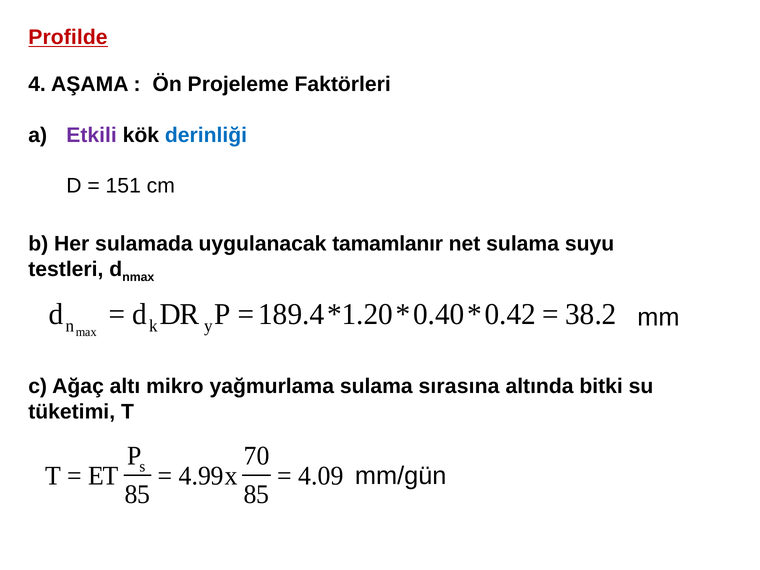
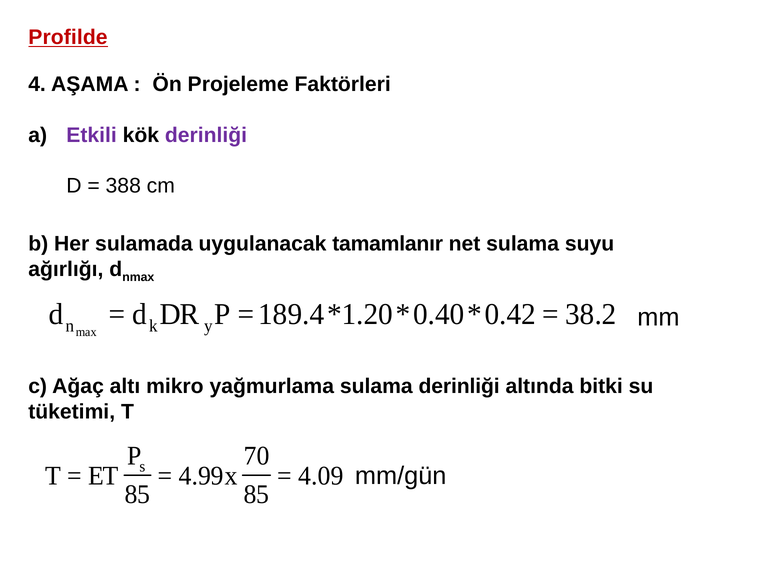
derinliği at (206, 135) colour: blue -> purple
151: 151 -> 388
testleri: testleri -> ağırlığı
sulama sırasına: sırasına -> derinliği
